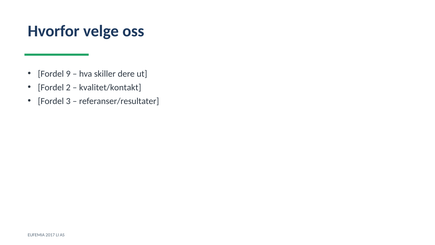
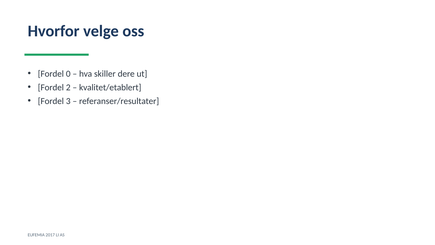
9: 9 -> 0
kvalitet/kontakt: kvalitet/kontakt -> kvalitet/etablert
